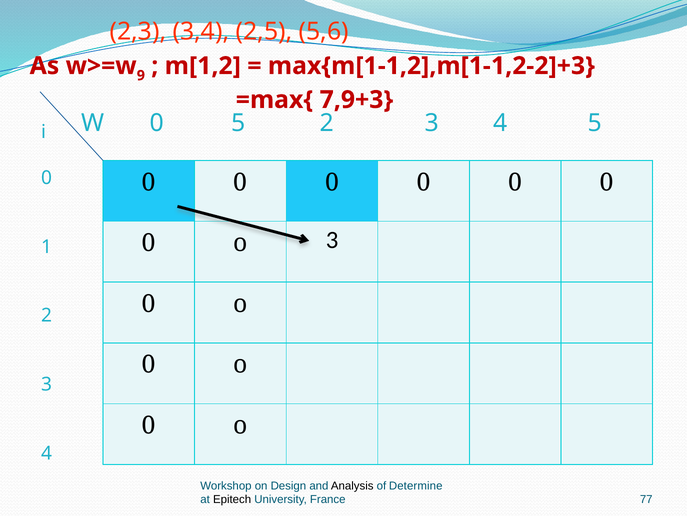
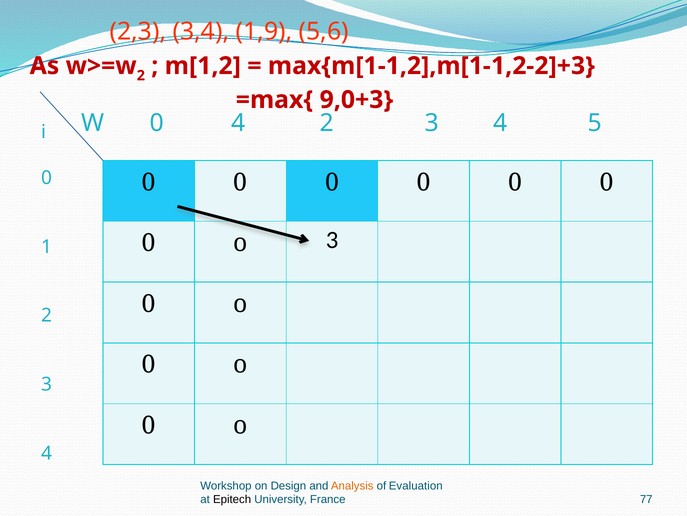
2,5: 2,5 -> 1,9
9 at (141, 75): 9 -> 2
7,9+3: 7,9+3 -> 9,0+3
0 5: 5 -> 4
Analysis colour: black -> orange
Determine: Determine -> Evaluation
